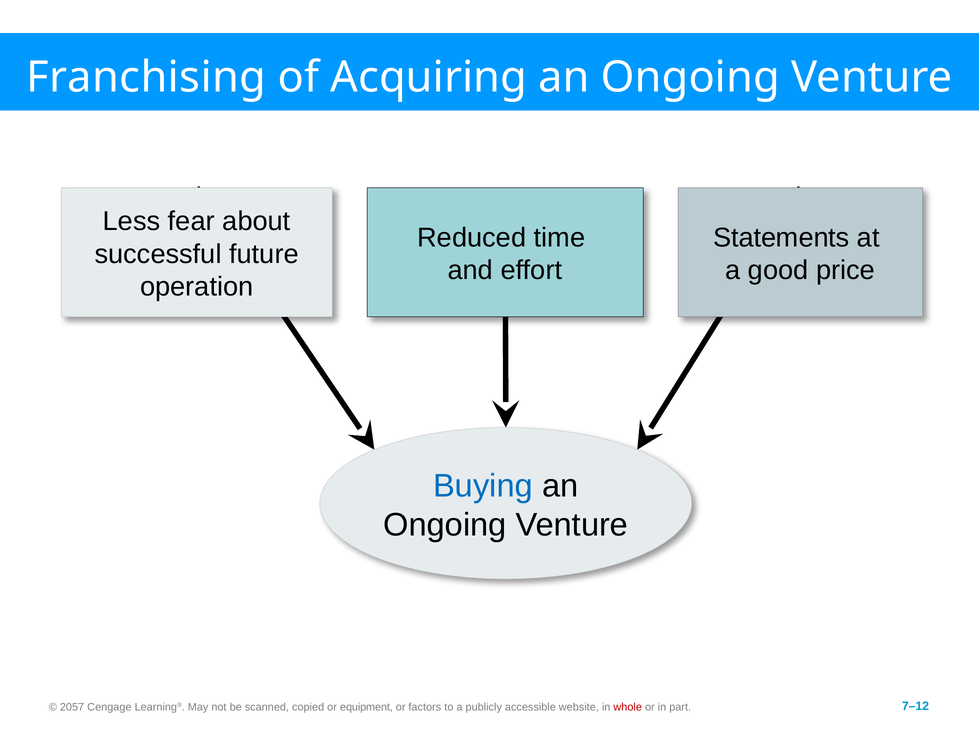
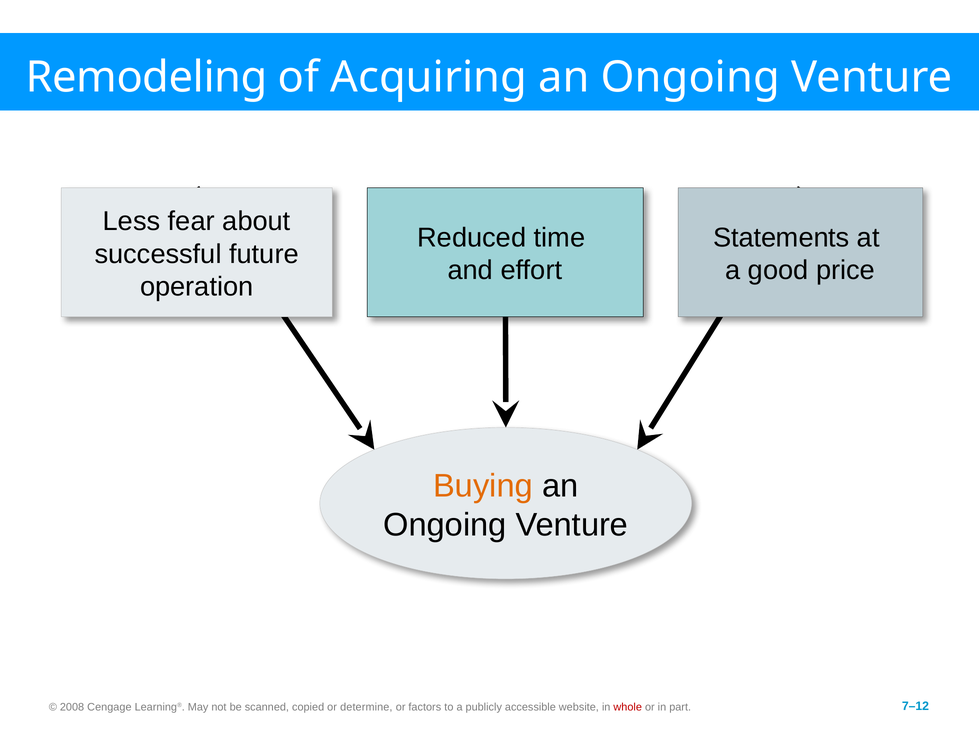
Franchising: Franchising -> Remodeling
Buying colour: blue -> orange
2057: 2057 -> 2008
equipment: equipment -> determine
